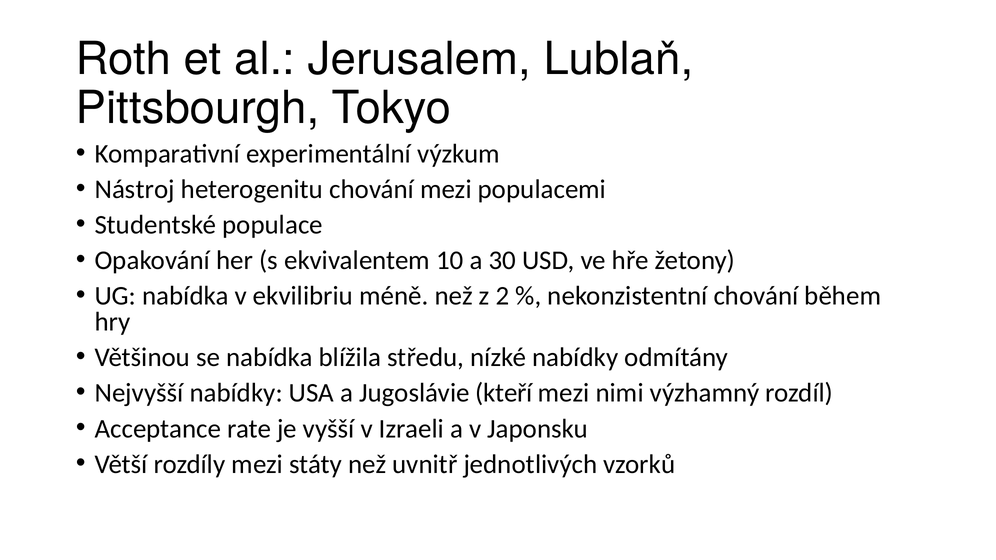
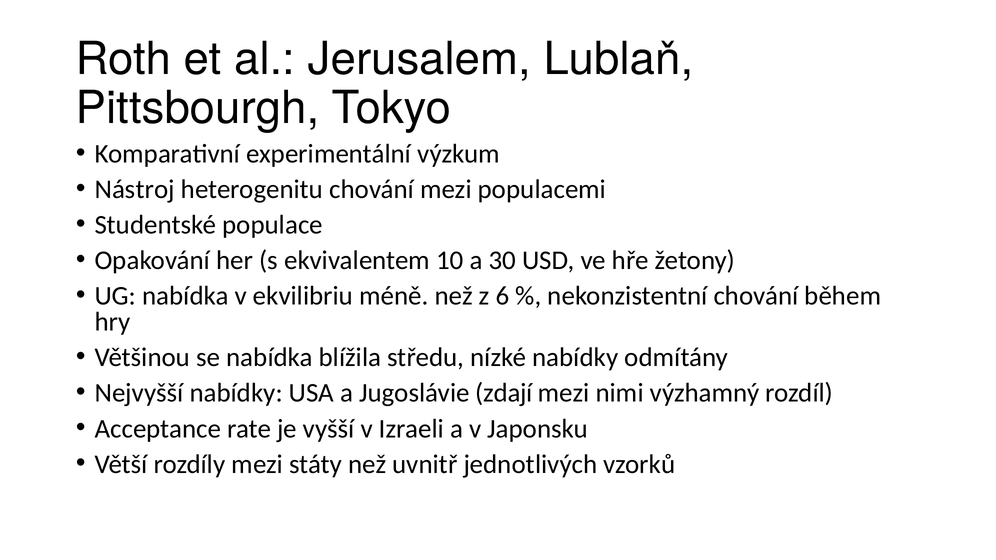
2: 2 -> 6
kteří: kteří -> zdají
